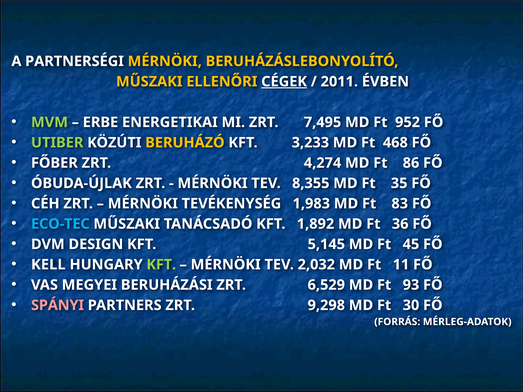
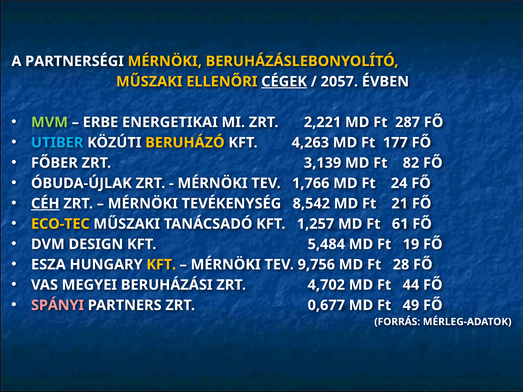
2011: 2011 -> 2057
7,495: 7,495 -> 2,221
952: 952 -> 287
UTIBER colour: light green -> light blue
3,233: 3,233 -> 4,263
468: 468 -> 177
4,274: 4,274 -> 3,139
86: 86 -> 82
8,355: 8,355 -> 1,766
35: 35 -> 24
CÉH underline: none -> present
1,983: 1,983 -> 8,542
83: 83 -> 21
ECO-TEC colour: light blue -> yellow
1,892: 1,892 -> 1,257
36: 36 -> 61
5,145: 5,145 -> 5,484
45: 45 -> 19
KELL: KELL -> ESZA
KFT at (161, 265) colour: light green -> yellow
2,032: 2,032 -> 9,756
11: 11 -> 28
6,529: 6,529 -> 4,702
93: 93 -> 44
9,298: 9,298 -> 0,677
30: 30 -> 49
